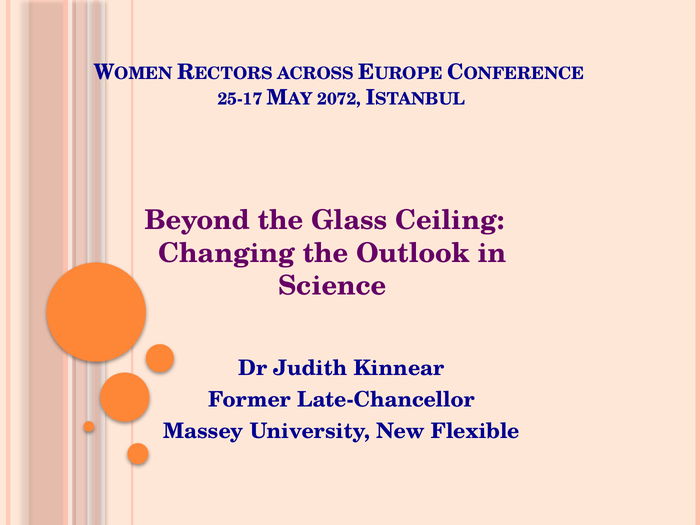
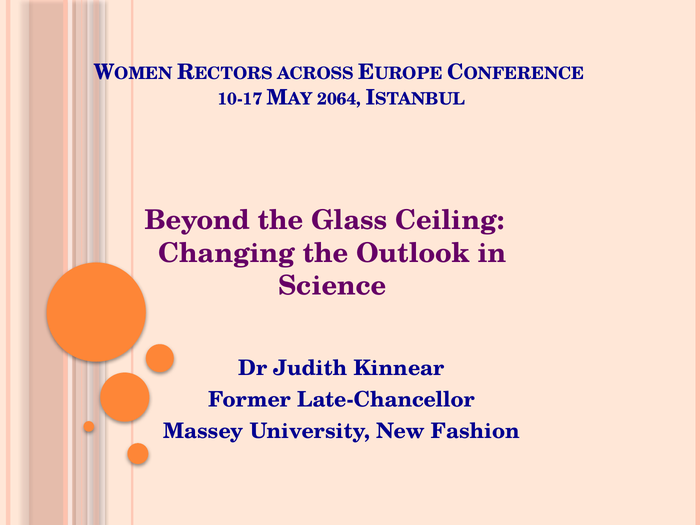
25-17: 25-17 -> 10-17
2072: 2072 -> 2064
Flexible: Flexible -> Fashion
